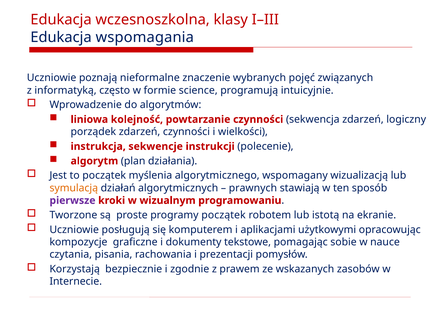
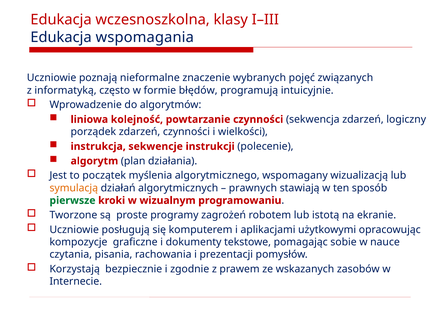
science: science -> błędów
pierwsze colour: purple -> green
programy początek: początek -> zagrożeń
